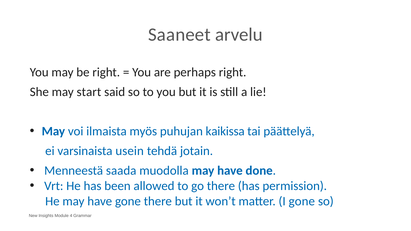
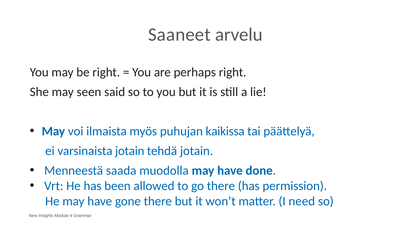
start: start -> seen
varsinaista usein: usein -> jotain
I gone: gone -> need
